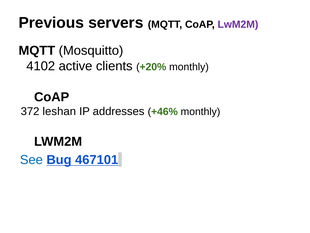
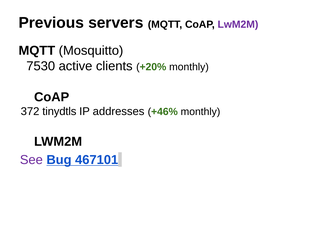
4102: 4102 -> 7530
leshan: leshan -> tinydtls
See colour: blue -> purple
